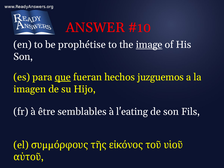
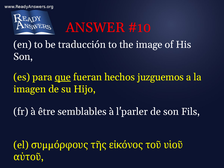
prophétise: prophétise -> traducción
image underline: present -> none
l'eating: l'eating -> l'parler
